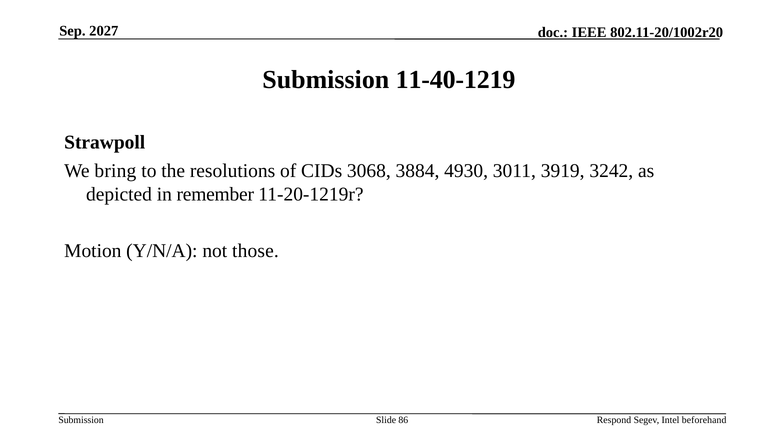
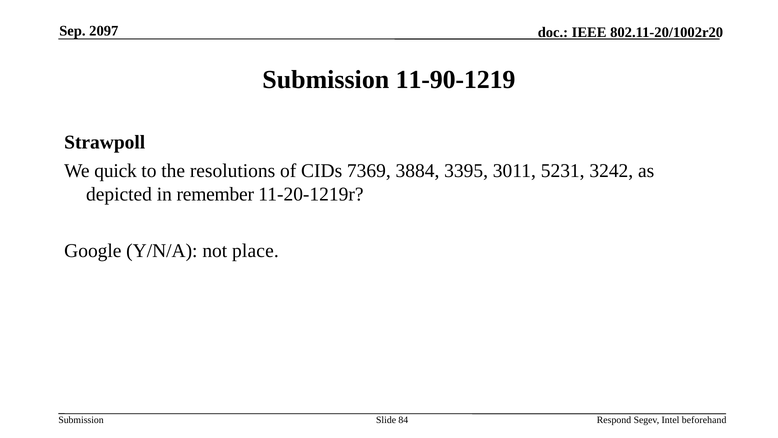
2027: 2027 -> 2097
11-40-1219: 11-40-1219 -> 11-90-1219
bring: bring -> quick
3068: 3068 -> 7369
4930: 4930 -> 3395
3919: 3919 -> 5231
Motion: Motion -> Google
those: those -> place
86: 86 -> 84
